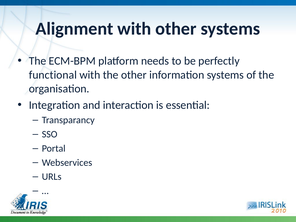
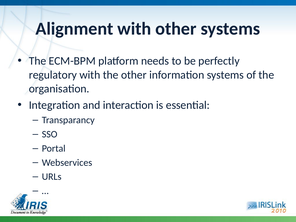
functional: functional -> regulatory
